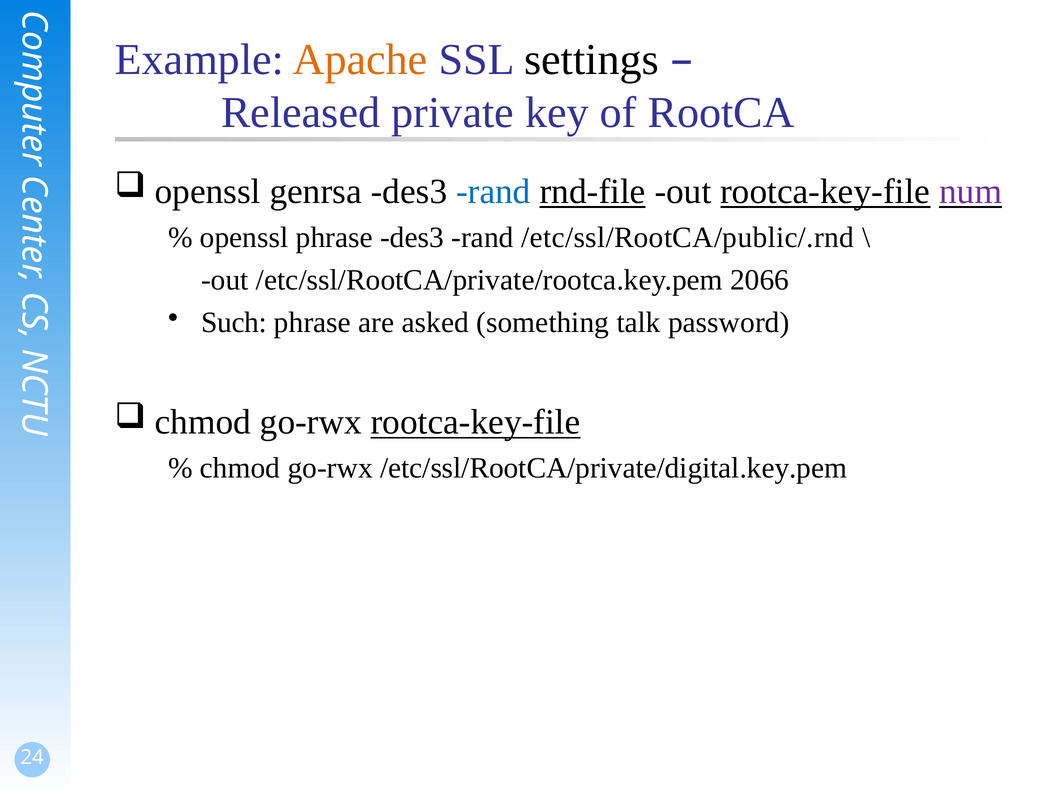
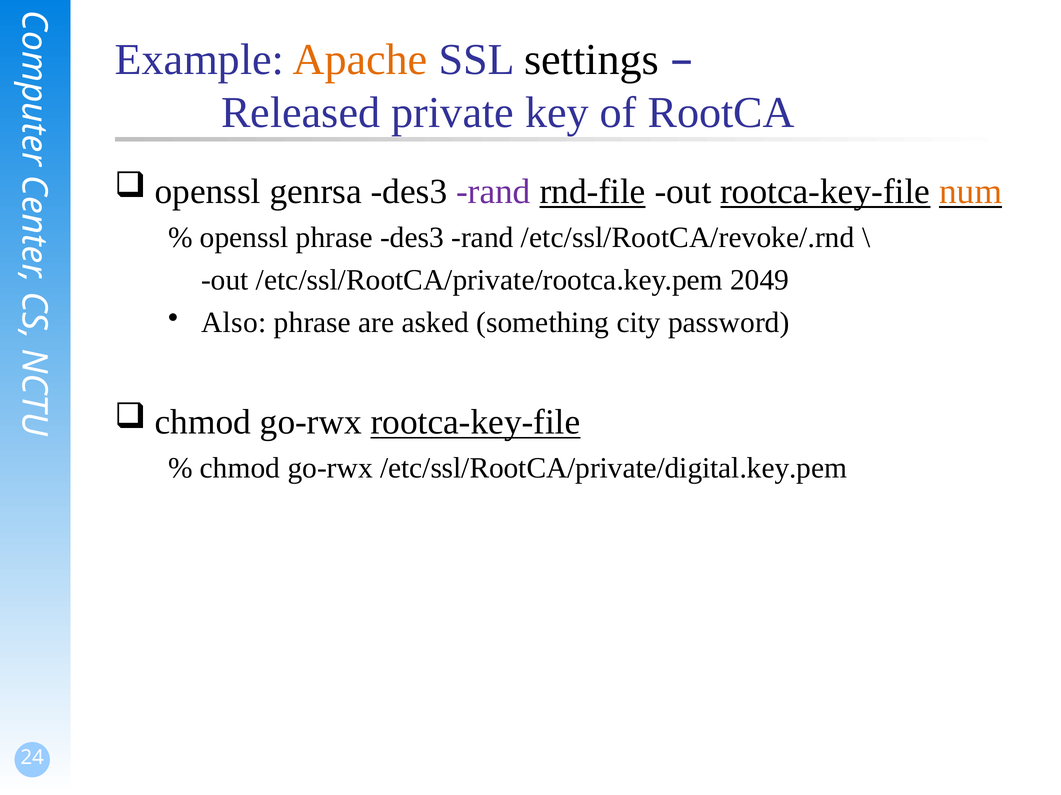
rand at (493, 192) colour: blue -> purple
num colour: purple -> orange
/etc/ssl/RootCA/public/.rnd: /etc/ssl/RootCA/public/.rnd -> /etc/ssl/RootCA/revoke/.rnd
2066: 2066 -> 2049
Such: Such -> Also
talk: talk -> city
